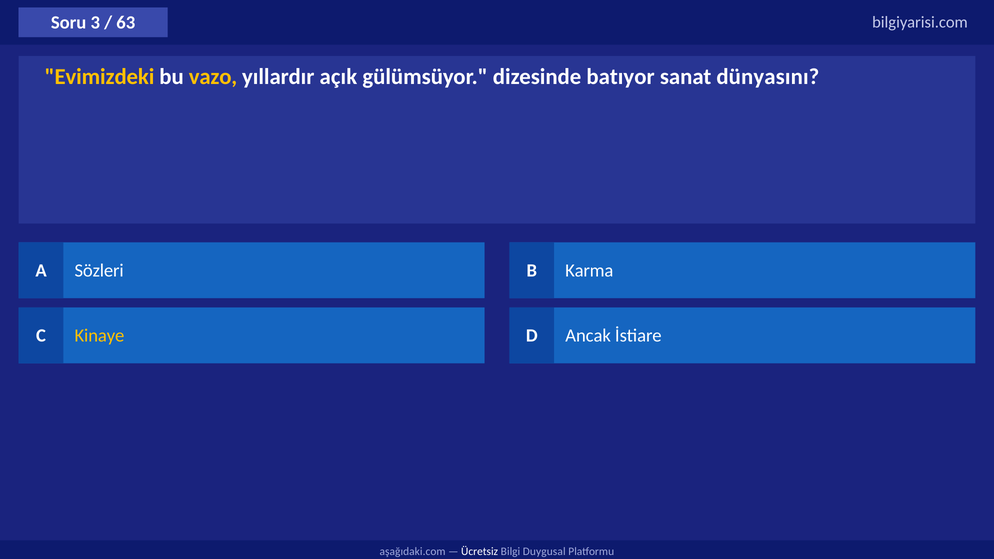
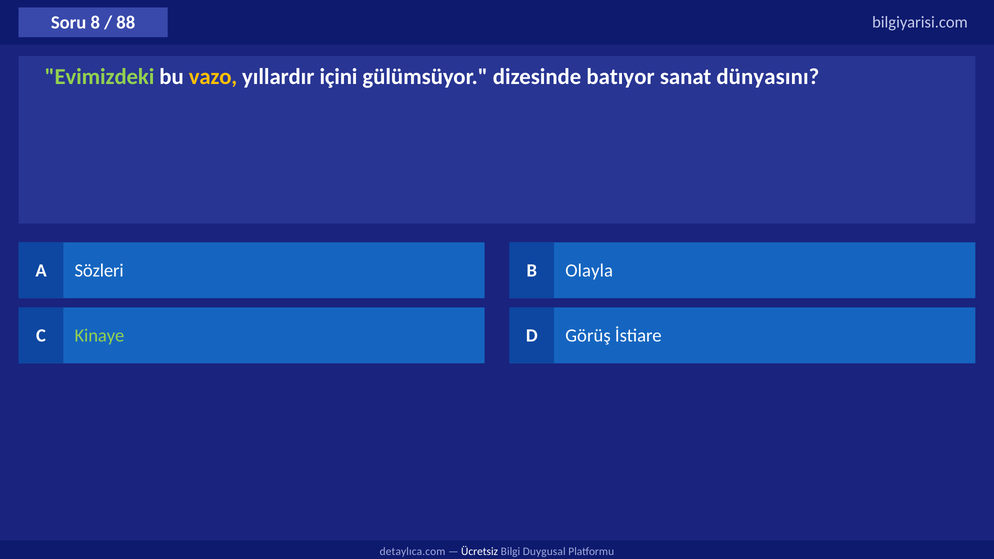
3: 3 -> 8
63: 63 -> 88
Evimizdeki colour: yellow -> light green
açık: açık -> içini
Karma: Karma -> Olayla
Kinaye colour: yellow -> light green
Ancak: Ancak -> Görüş
aşağıdaki.com: aşağıdaki.com -> detaylıca.com
